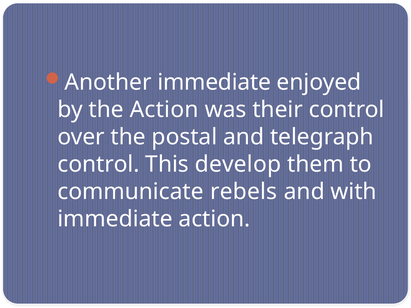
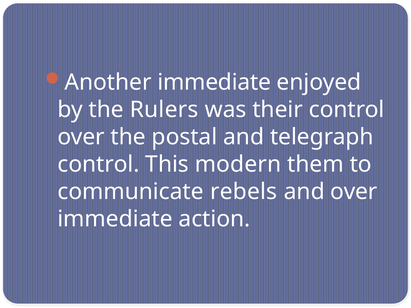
the Action: Action -> Rulers
develop: develop -> modern
and with: with -> over
